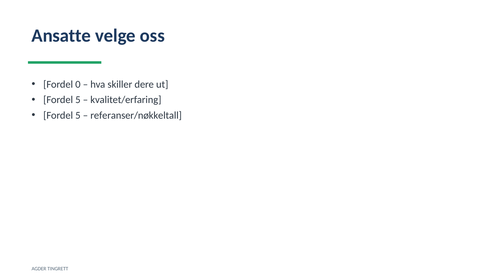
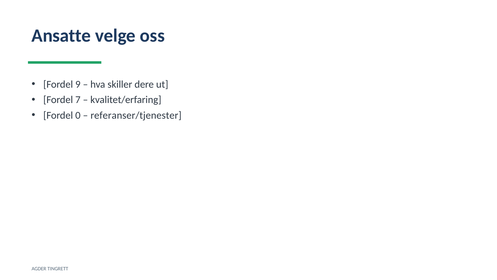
0: 0 -> 9
5 at (78, 100): 5 -> 7
5 at (78, 115): 5 -> 0
referanser/nøkkeltall: referanser/nøkkeltall -> referanser/tjenester
